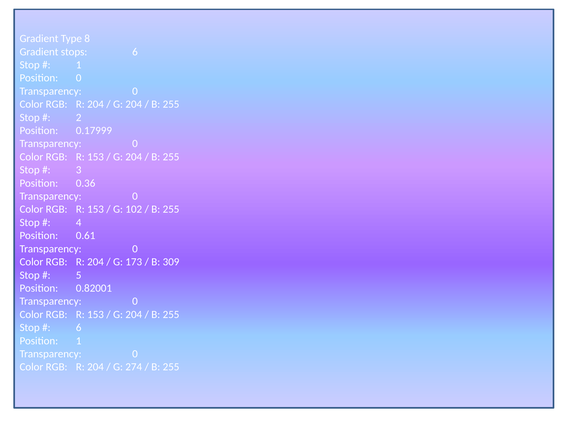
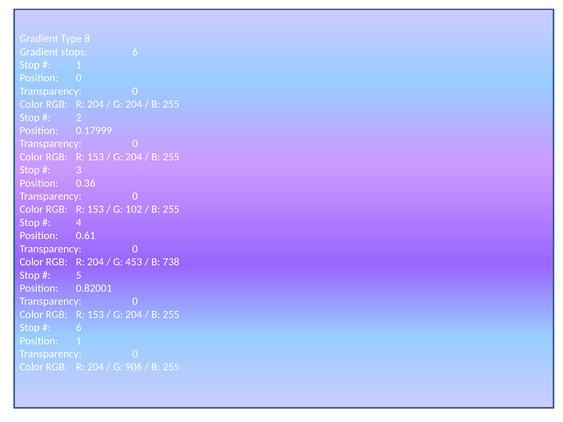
173: 173 -> 453
309: 309 -> 738
274: 274 -> 906
